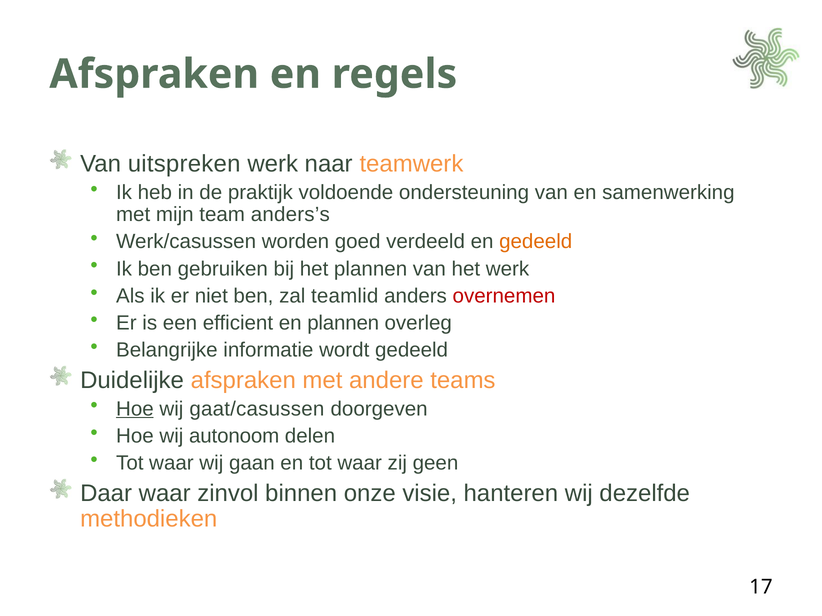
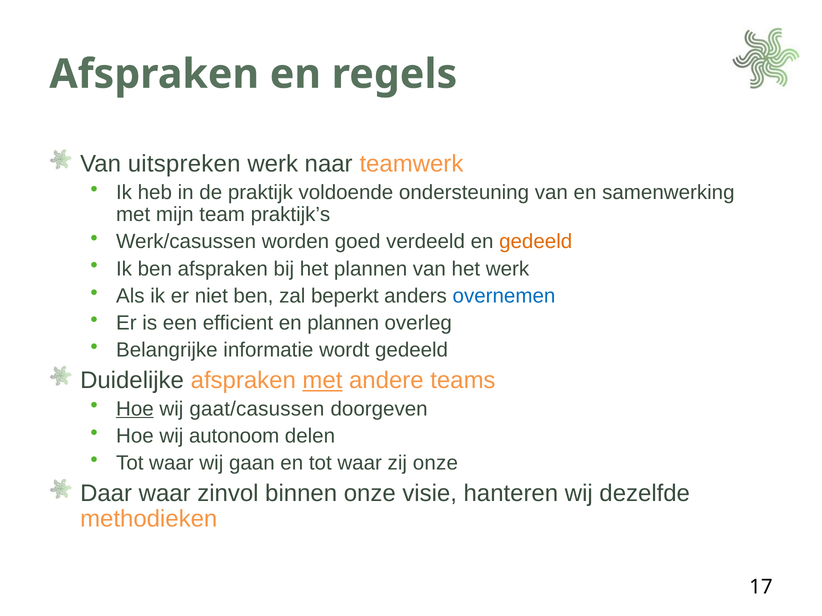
anders’s: anders’s -> praktijk’s
ben gebruiken: gebruiken -> afspraken
teamlid: teamlid -> beperkt
overnemen colour: red -> blue
met at (322, 381) underline: none -> present
zij geen: geen -> onze
